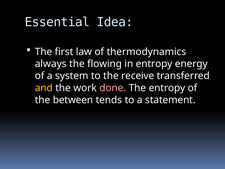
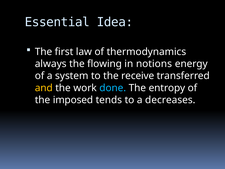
in entropy: entropy -> notions
done colour: pink -> light blue
between: between -> imposed
statement: statement -> decreases
